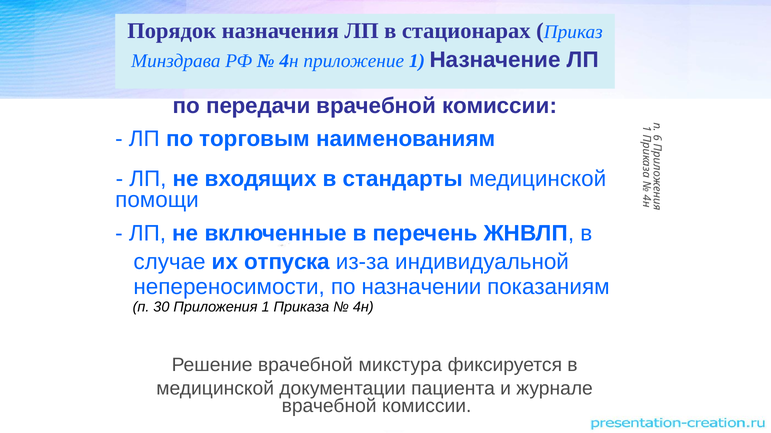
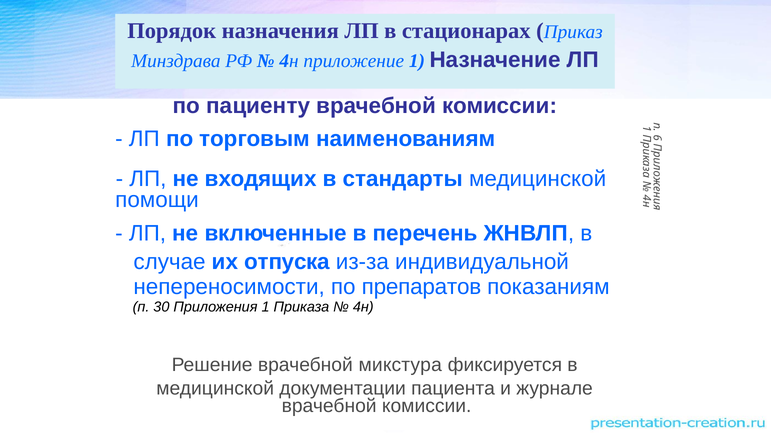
передачи: передачи -> пациенту
назначении: назначении -> препаратов
